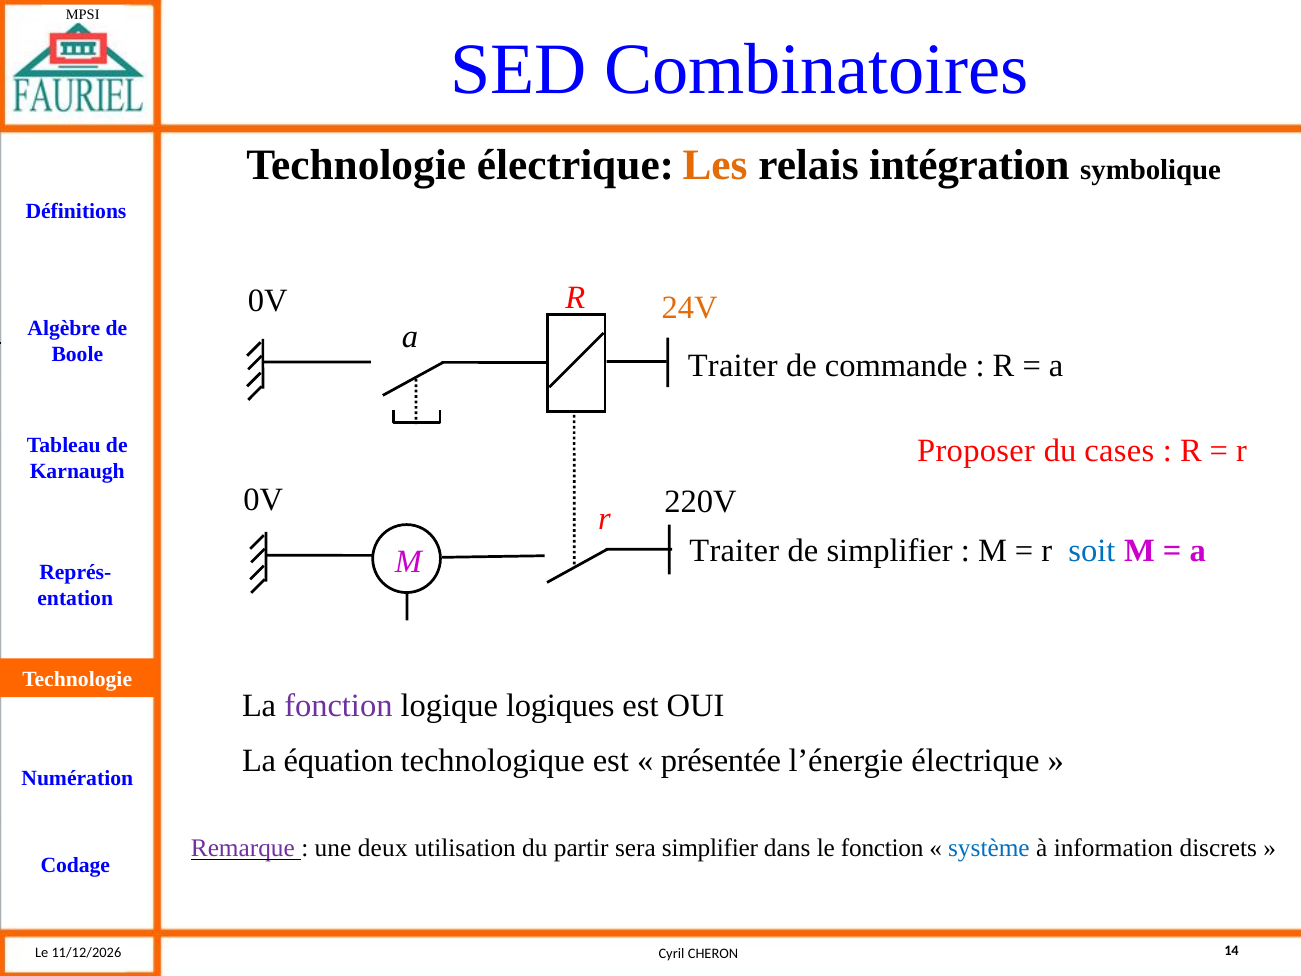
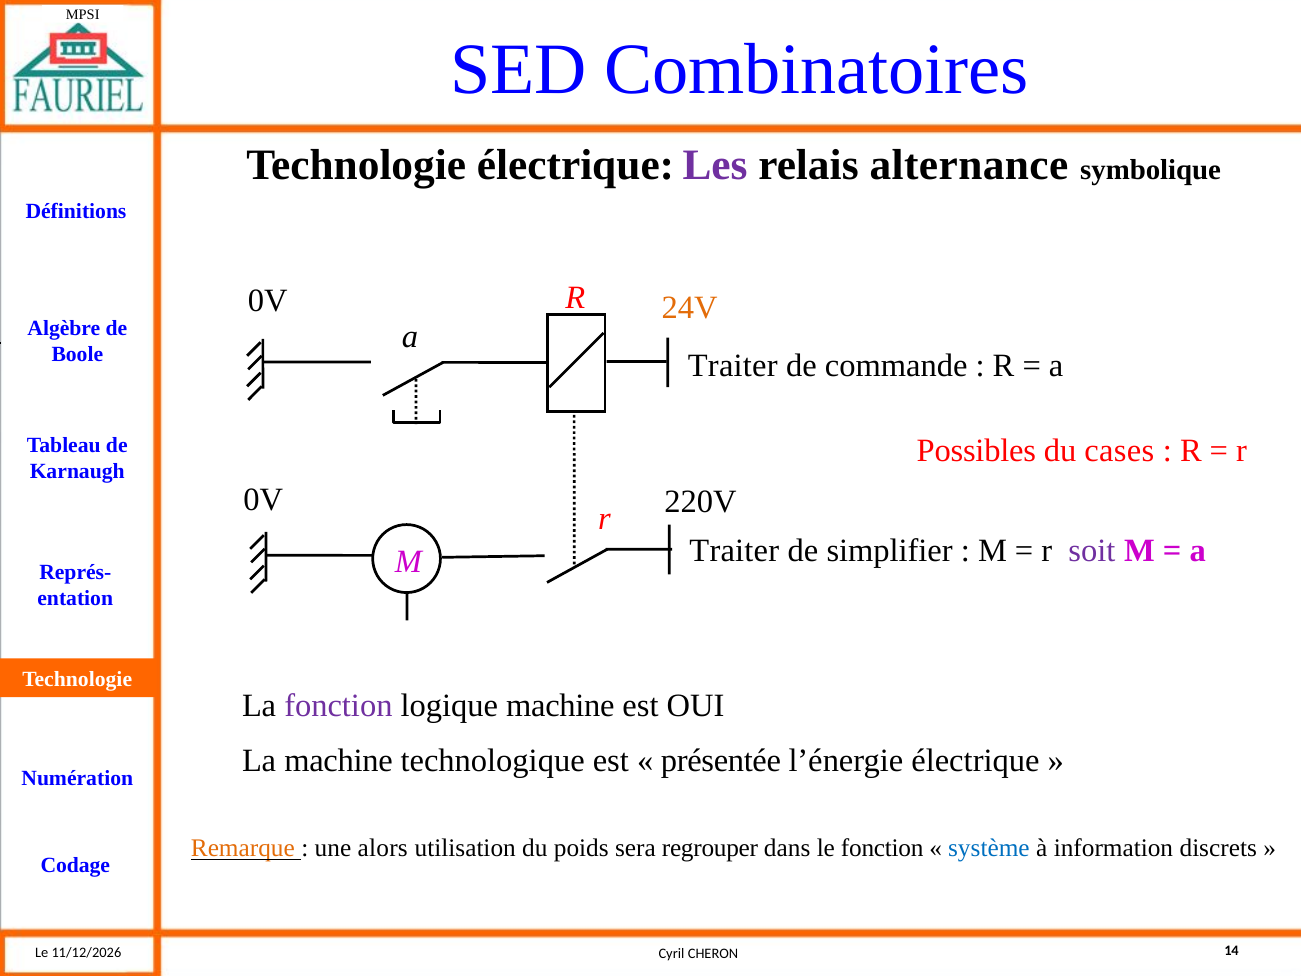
Les colour: orange -> purple
intégration: intégration -> alternance
Proposer: Proposer -> Possibles
soit colour: blue -> purple
logique logiques: logiques -> machine
La équation: équation -> machine
Remarque colour: purple -> orange
deux: deux -> alors
partir: partir -> poids
sera simplifier: simplifier -> regrouper
